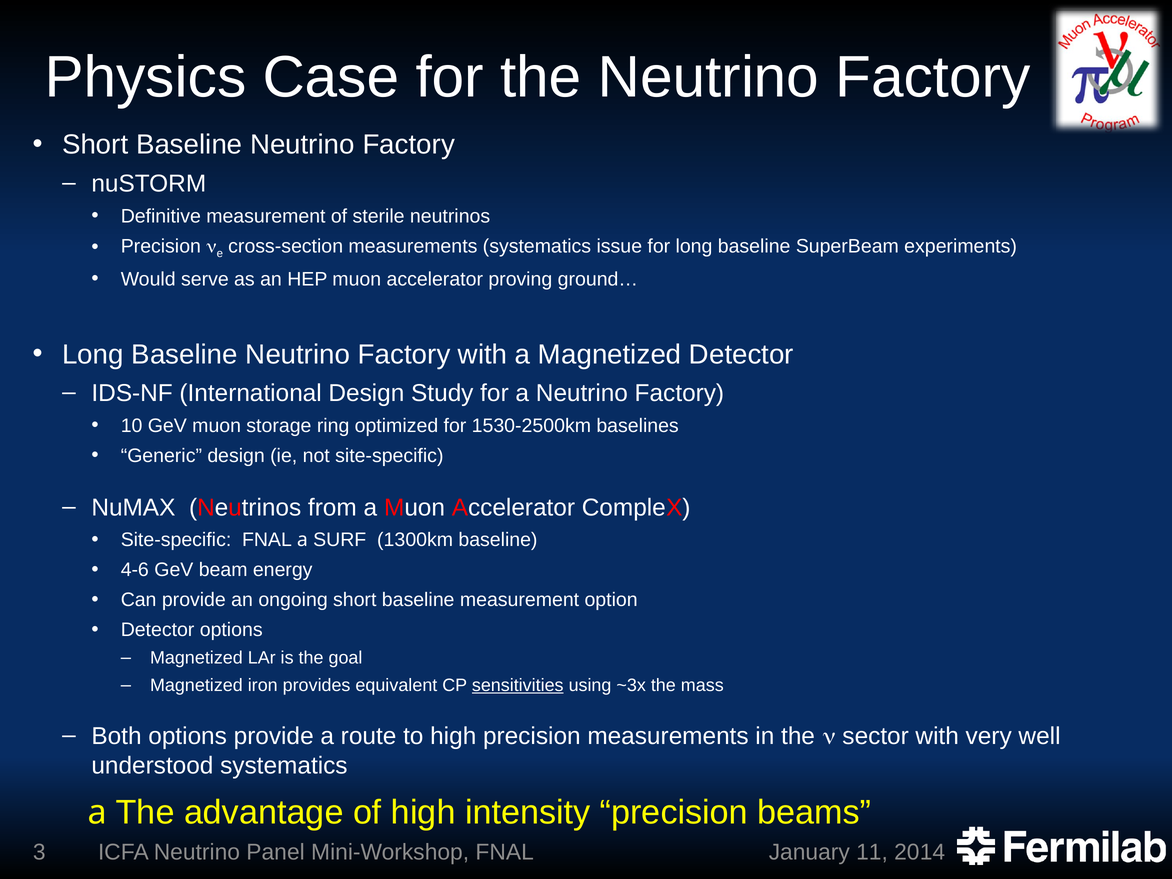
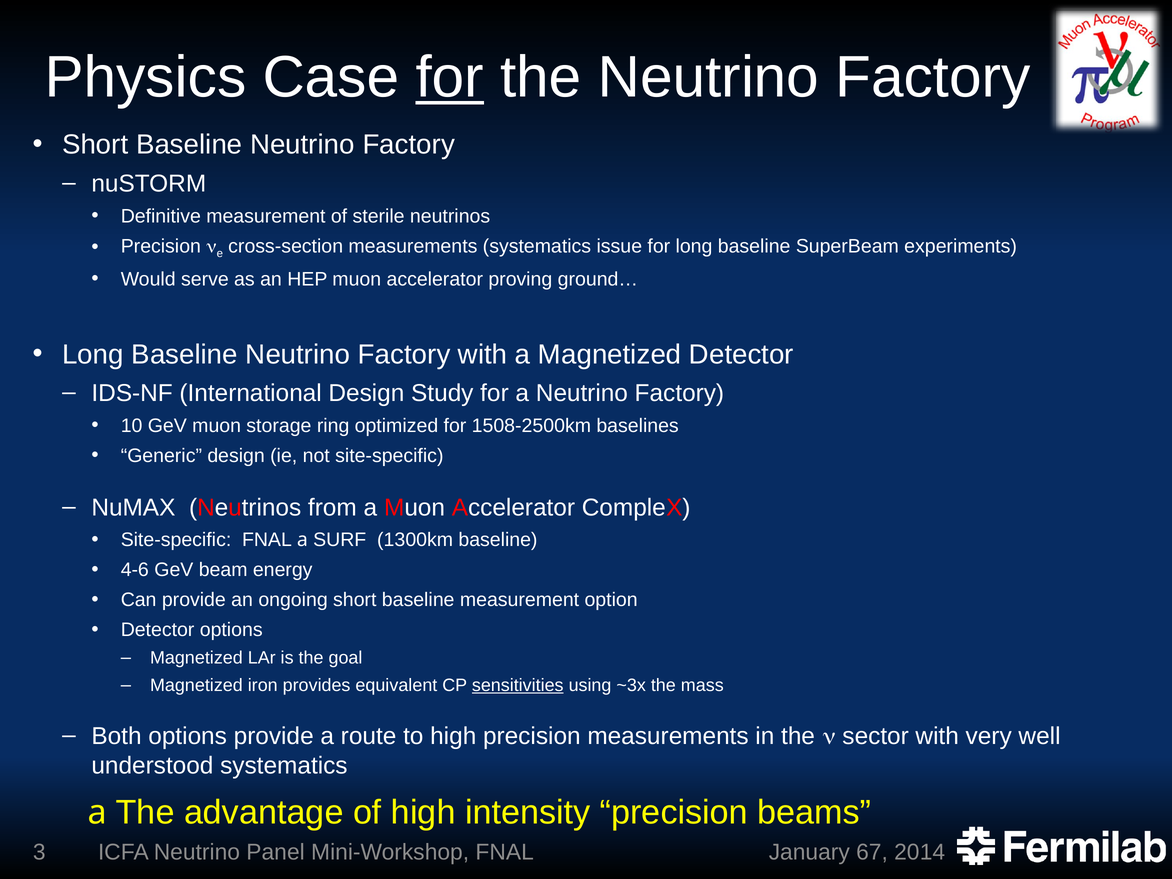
for at (450, 78) underline: none -> present
1530-2500km: 1530-2500km -> 1508-2500km
11: 11 -> 67
